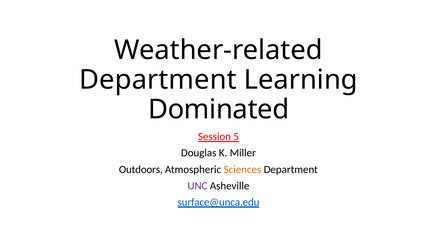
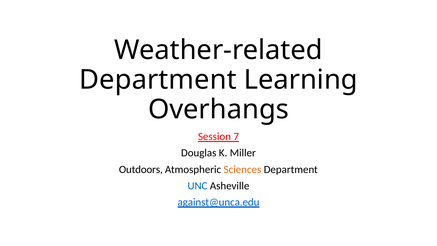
Dominated: Dominated -> Overhangs
5: 5 -> 7
UNC colour: purple -> blue
surface@unca.edu: surface@unca.edu -> against@unca.edu
